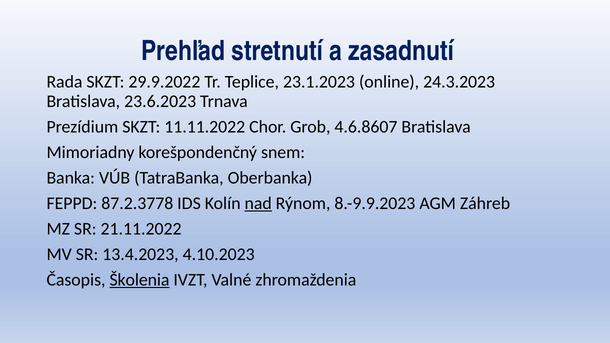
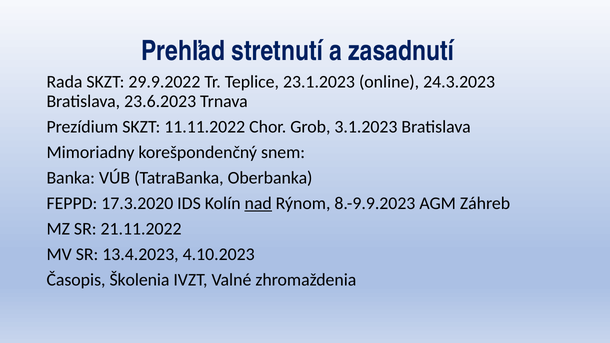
4.6.8607: 4.6.8607 -> 3.1.2023
87.2.3778: 87.2.3778 -> 17.3.2020
Školenia underline: present -> none
